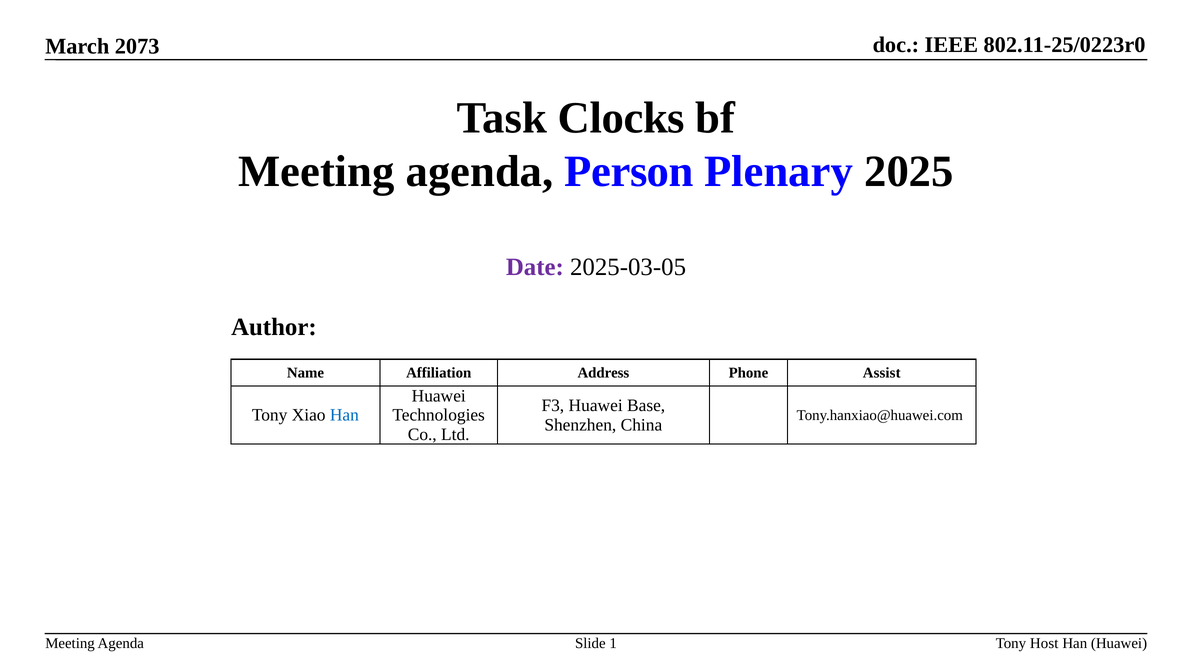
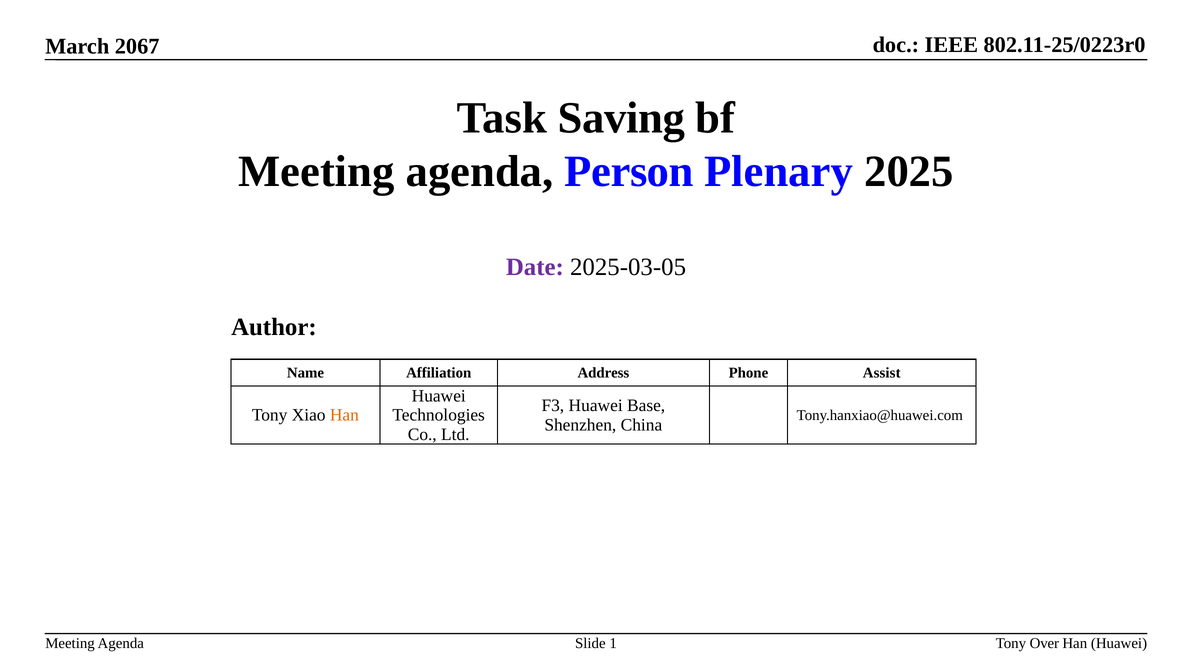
2073: 2073 -> 2067
Clocks: Clocks -> Saving
Han at (344, 415) colour: blue -> orange
Host: Host -> Over
